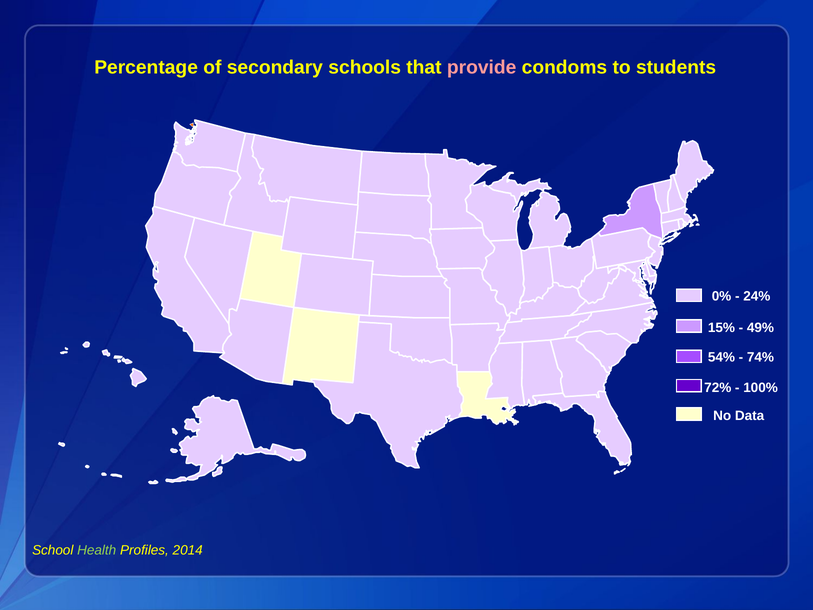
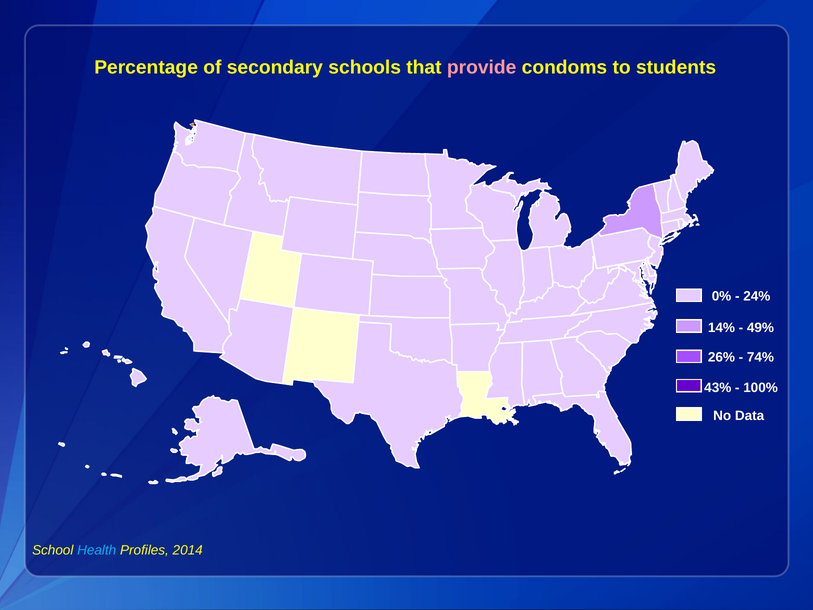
15%: 15% -> 14%
54%: 54% -> 26%
72%: 72% -> 43%
Health colour: light green -> light blue
